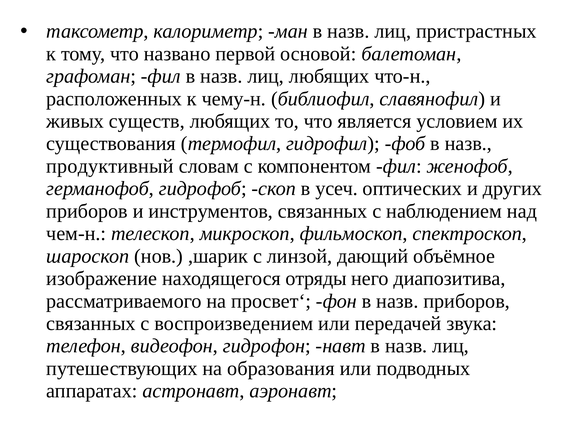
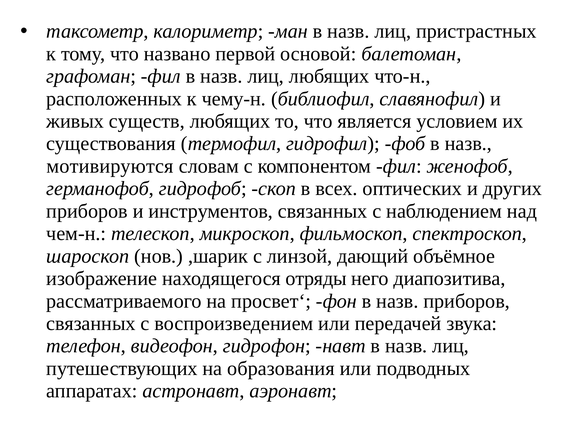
продуктивный: продуктивный -> мотивируются
усеч: усеч -> всех
